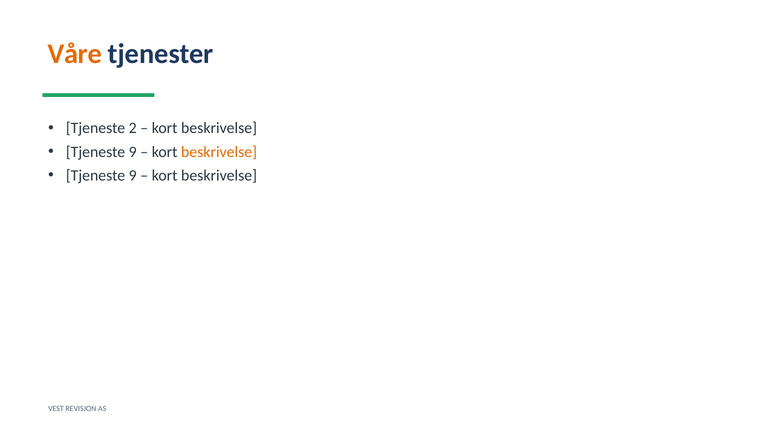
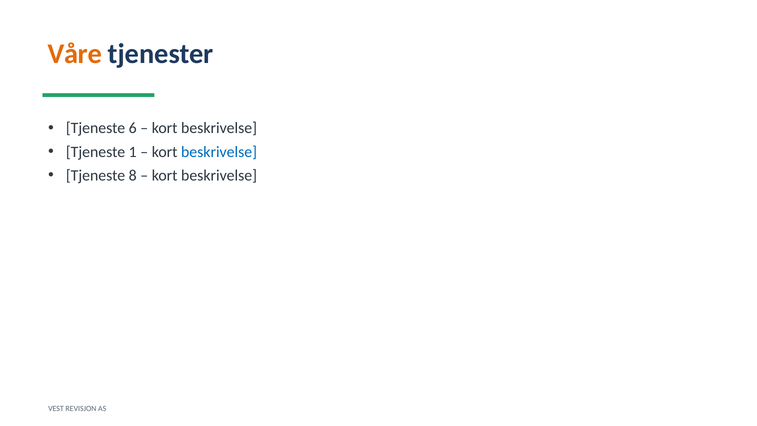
2: 2 -> 6
9 at (133, 152): 9 -> 1
beskrivelse at (219, 152) colour: orange -> blue
9 at (133, 176): 9 -> 8
